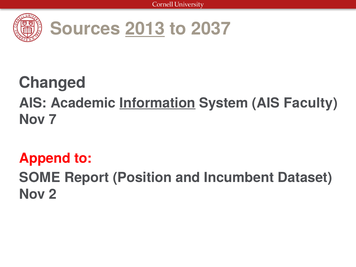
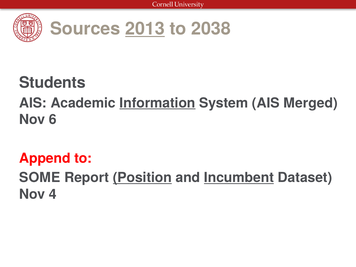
2037: 2037 -> 2038
Changed: Changed -> Students
Faculty: Faculty -> Merged
7: 7 -> 6
Position underline: none -> present
Incumbent underline: none -> present
2: 2 -> 4
